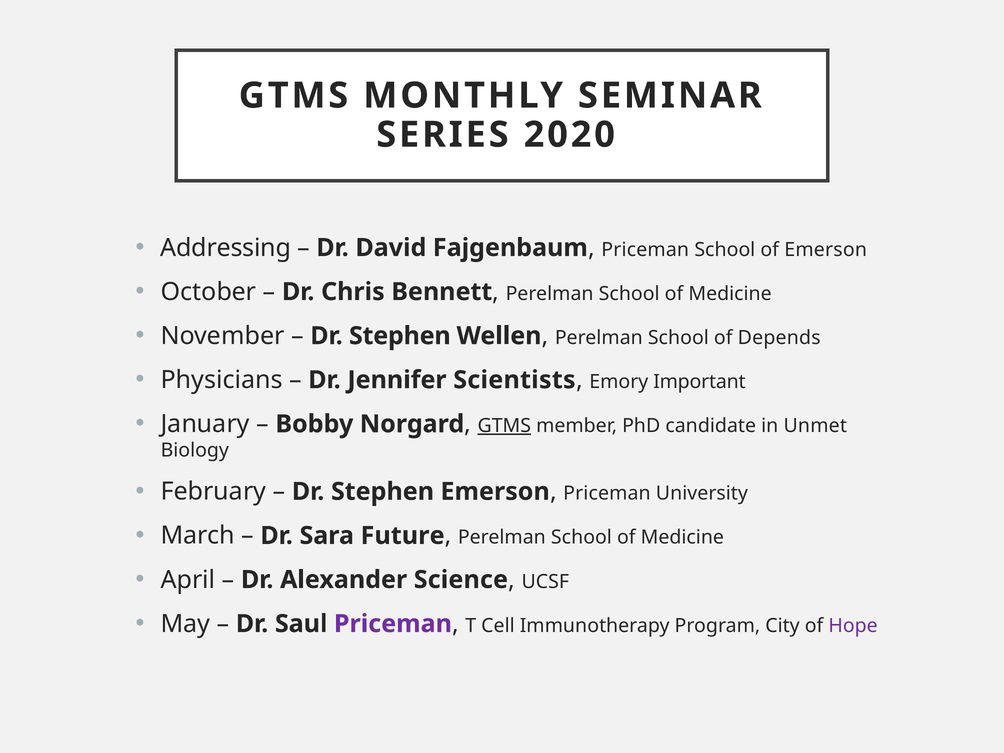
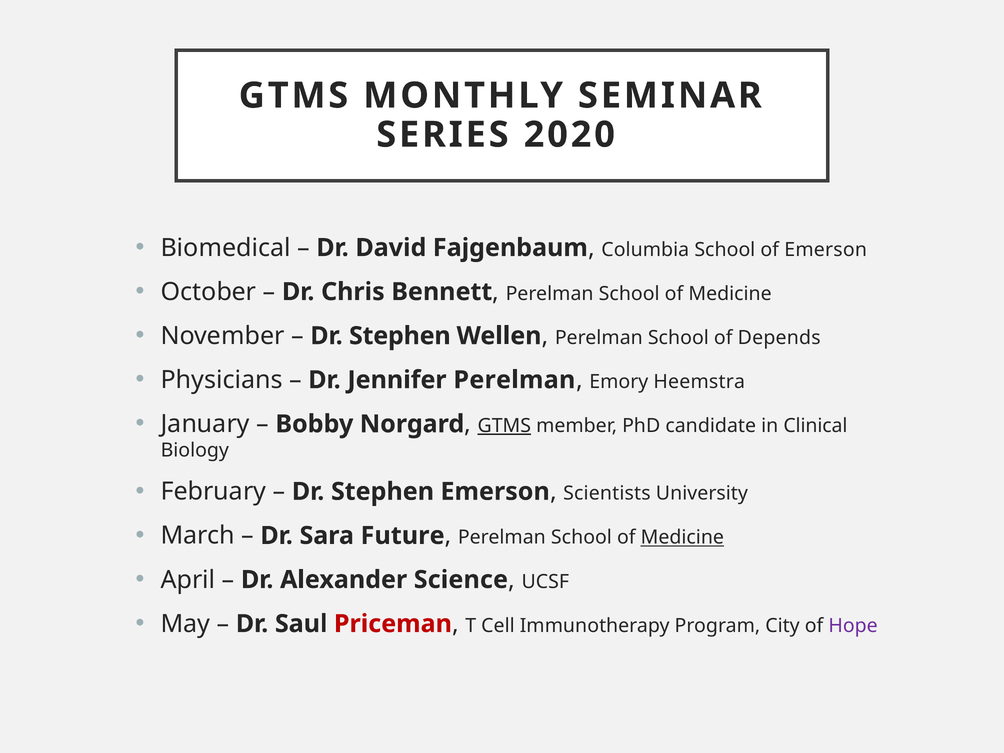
Addressing: Addressing -> Biomedical
Priceman at (645, 250): Priceman -> Columbia
Jennifer Scientists: Scientists -> Perelman
Important: Important -> Heemstra
Unmet: Unmet -> Clinical
Priceman at (607, 493): Priceman -> Scientists
Medicine at (682, 537) underline: none -> present
Priceman at (393, 624) colour: purple -> red
